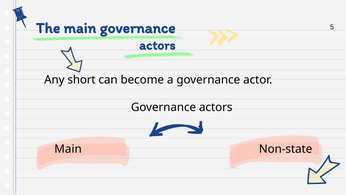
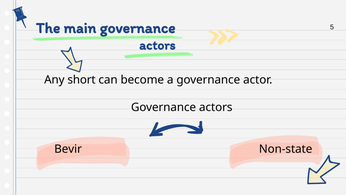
Main at (68, 149): Main -> Bevir
